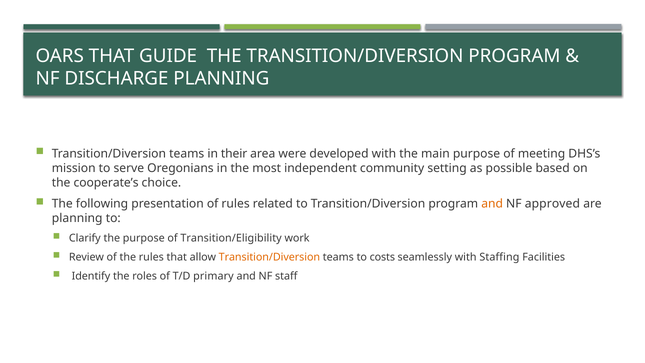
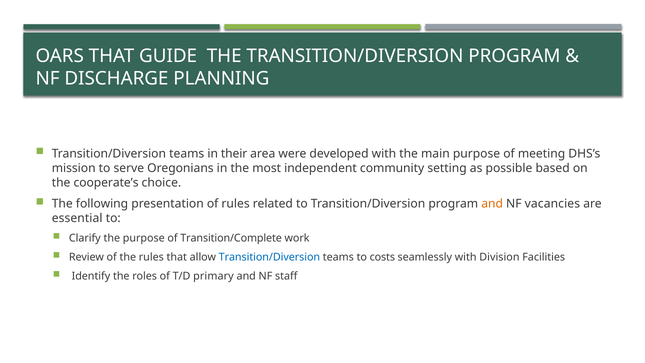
approved: approved -> vacancies
planning at (77, 218): planning -> essential
Transition/Eligibility: Transition/Eligibility -> Transition/Complete
Transition/Diversion at (269, 257) colour: orange -> blue
Staffing: Staffing -> Division
